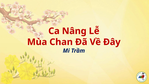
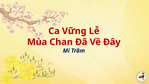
Nâng: Nâng -> Vững
